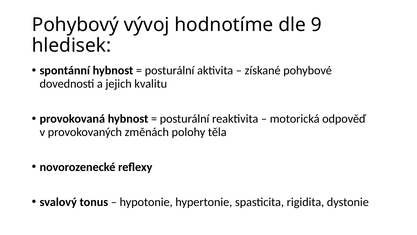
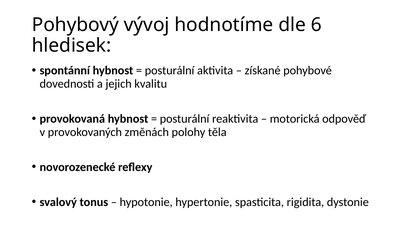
9: 9 -> 6
